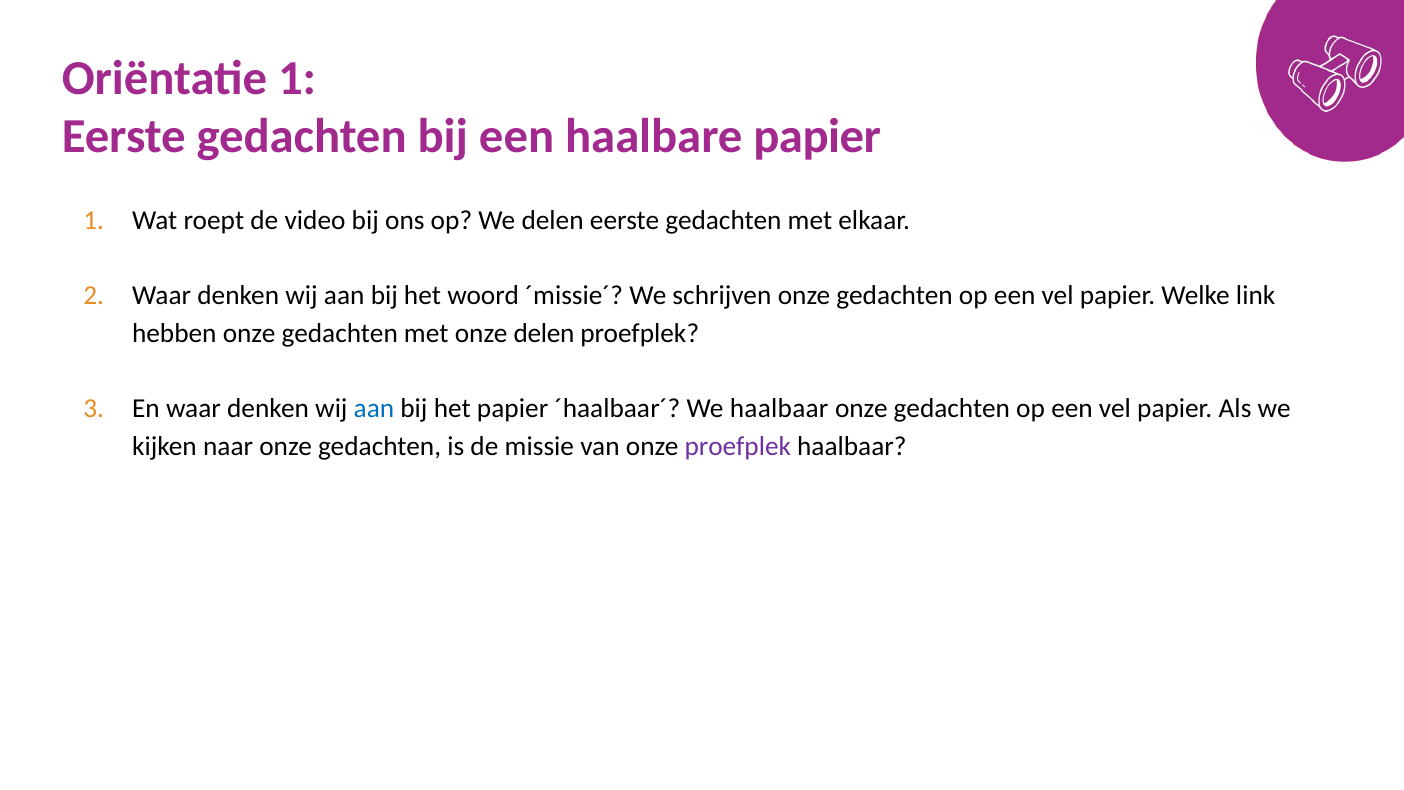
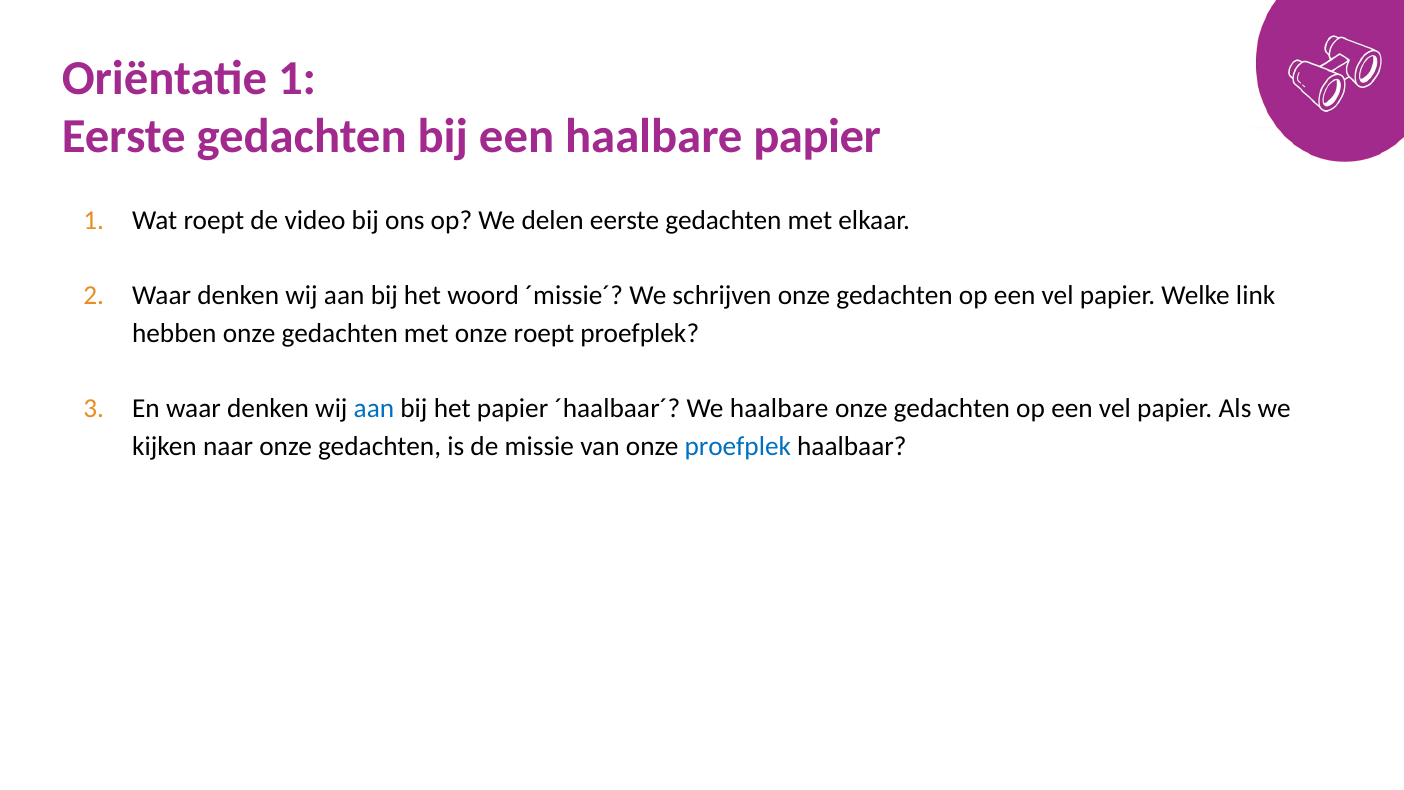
onze delen: delen -> roept
We haalbaar: haalbaar -> haalbare
proefplek at (738, 446) colour: purple -> blue
